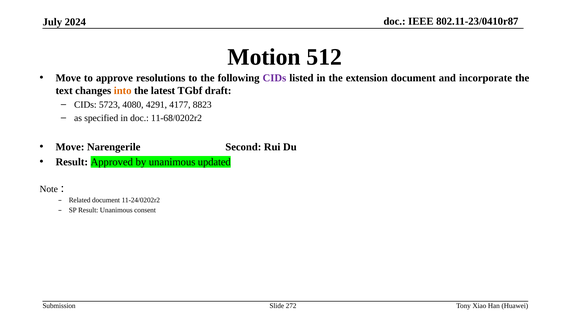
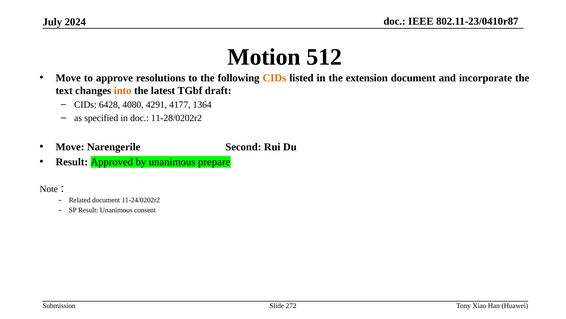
CIDs at (274, 78) colour: purple -> orange
5723: 5723 -> 6428
8823: 8823 -> 1364
11-68/0202r2: 11-68/0202r2 -> 11-28/0202r2
updated: updated -> prepare
